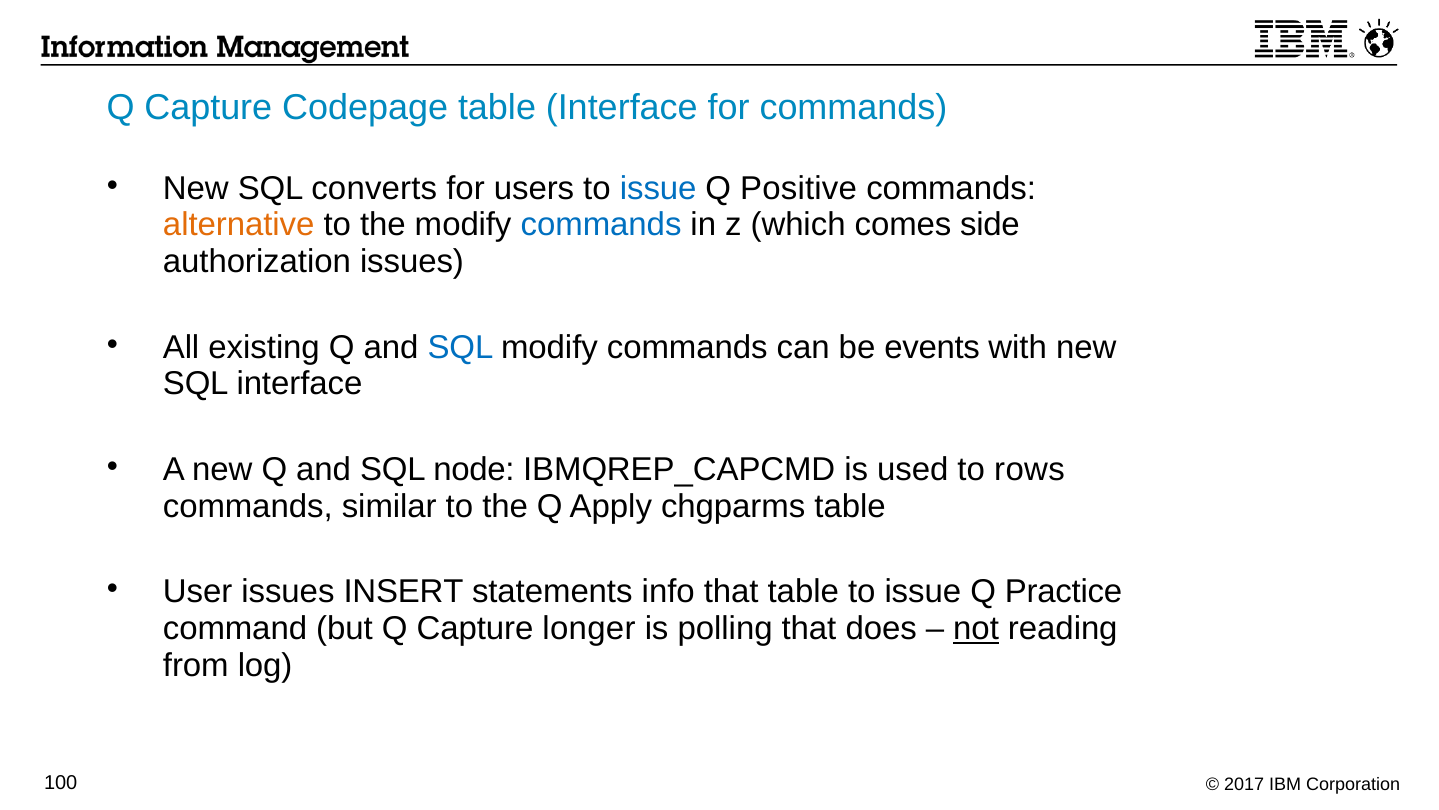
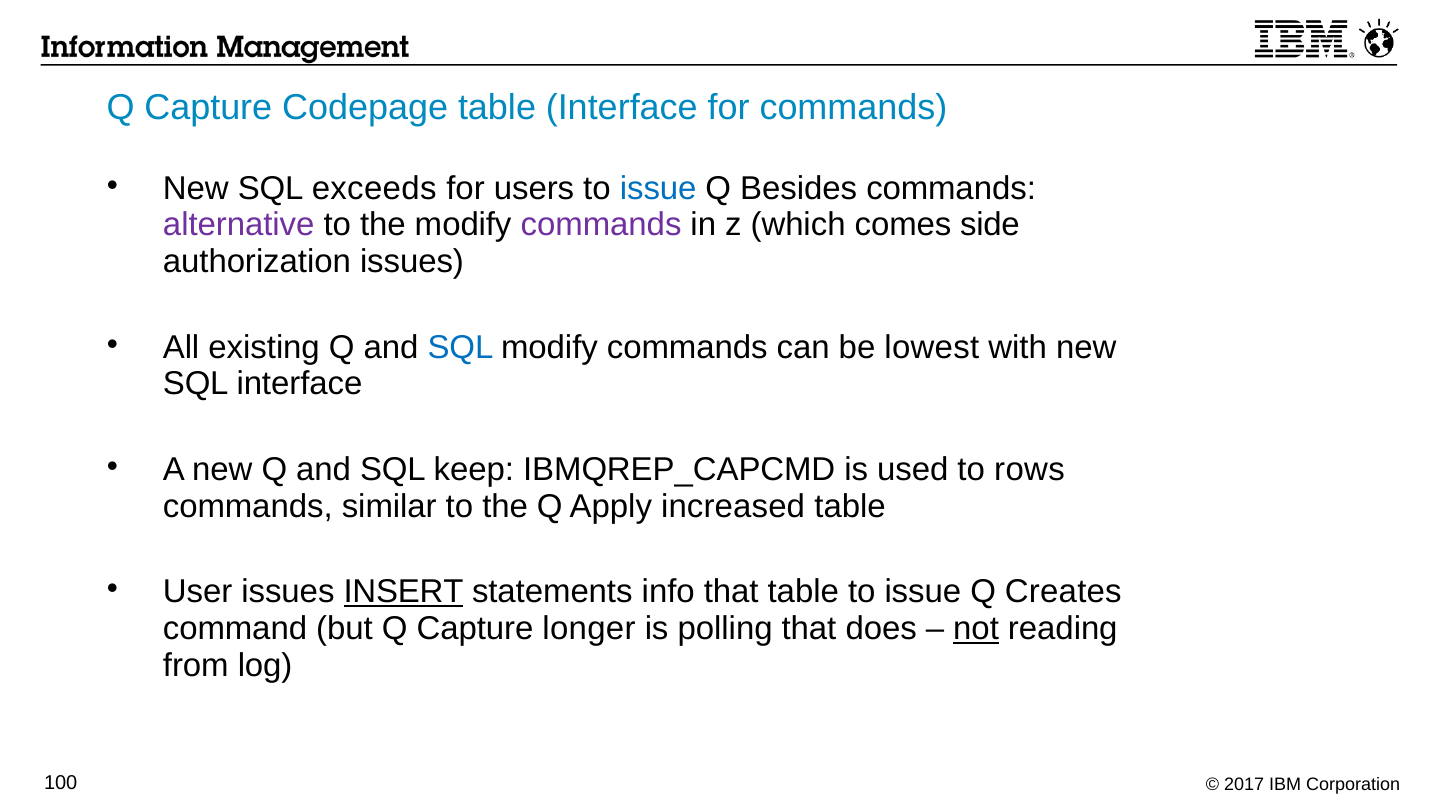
converts: converts -> exceeds
Positive: Positive -> Besides
alternative colour: orange -> purple
commands at (601, 225) colour: blue -> purple
events: events -> lowest
node: node -> keep
chgparms: chgparms -> increased
INSERT underline: none -> present
Practice: Practice -> Creates
